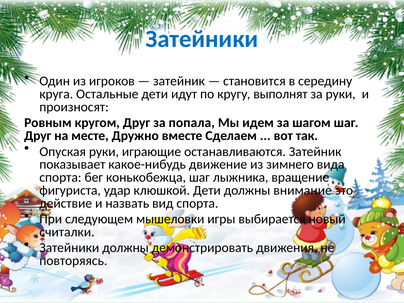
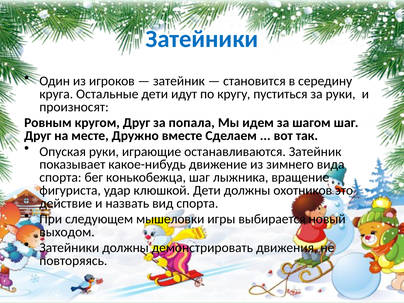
выполнят: выполнят -> пуститься
внимание: внимание -> охотников
считалки: считалки -> выходом
